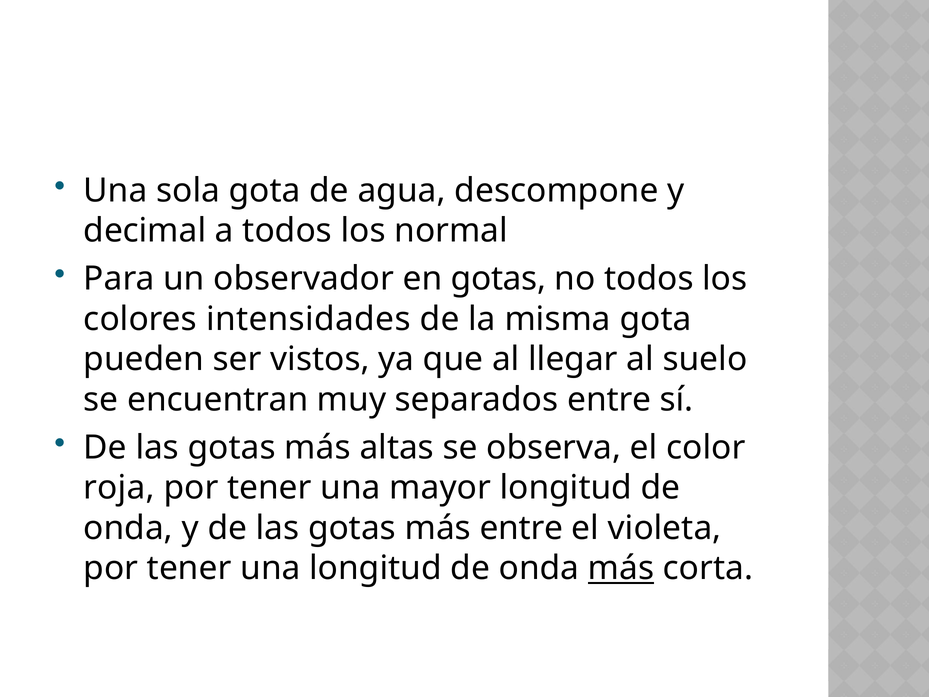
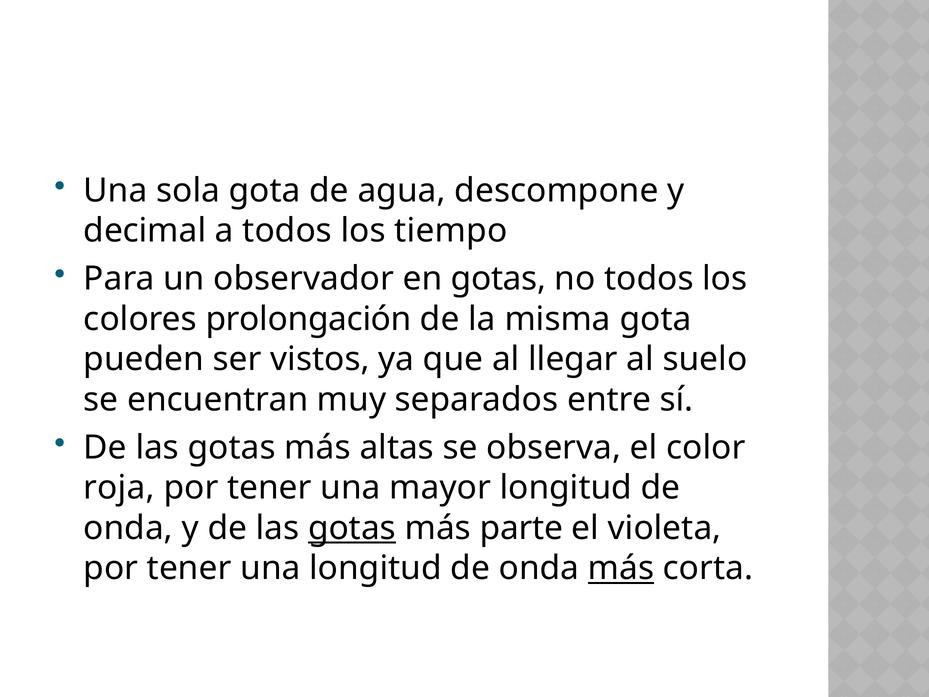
normal: normal -> tiempo
intensidades: intensidades -> prolongación
gotas at (352, 528) underline: none -> present
más entre: entre -> parte
